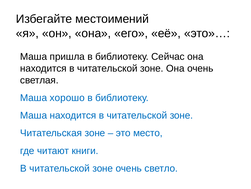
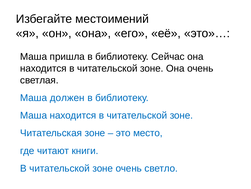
хорошо: хорошо -> должен
